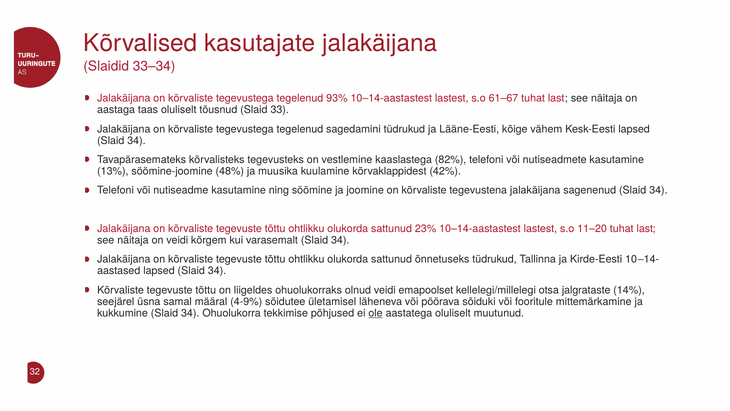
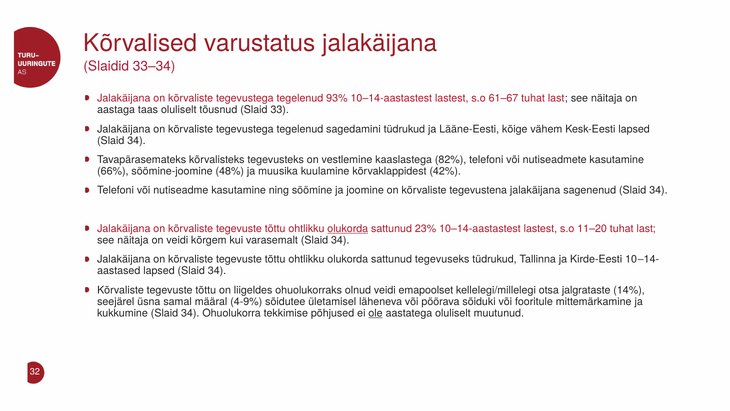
kasutajate: kasutajate -> varustatus
13%: 13% -> 66%
olukorda at (348, 228) underline: none -> present
õnnetuseks: õnnetuseks -> tegevuseks
